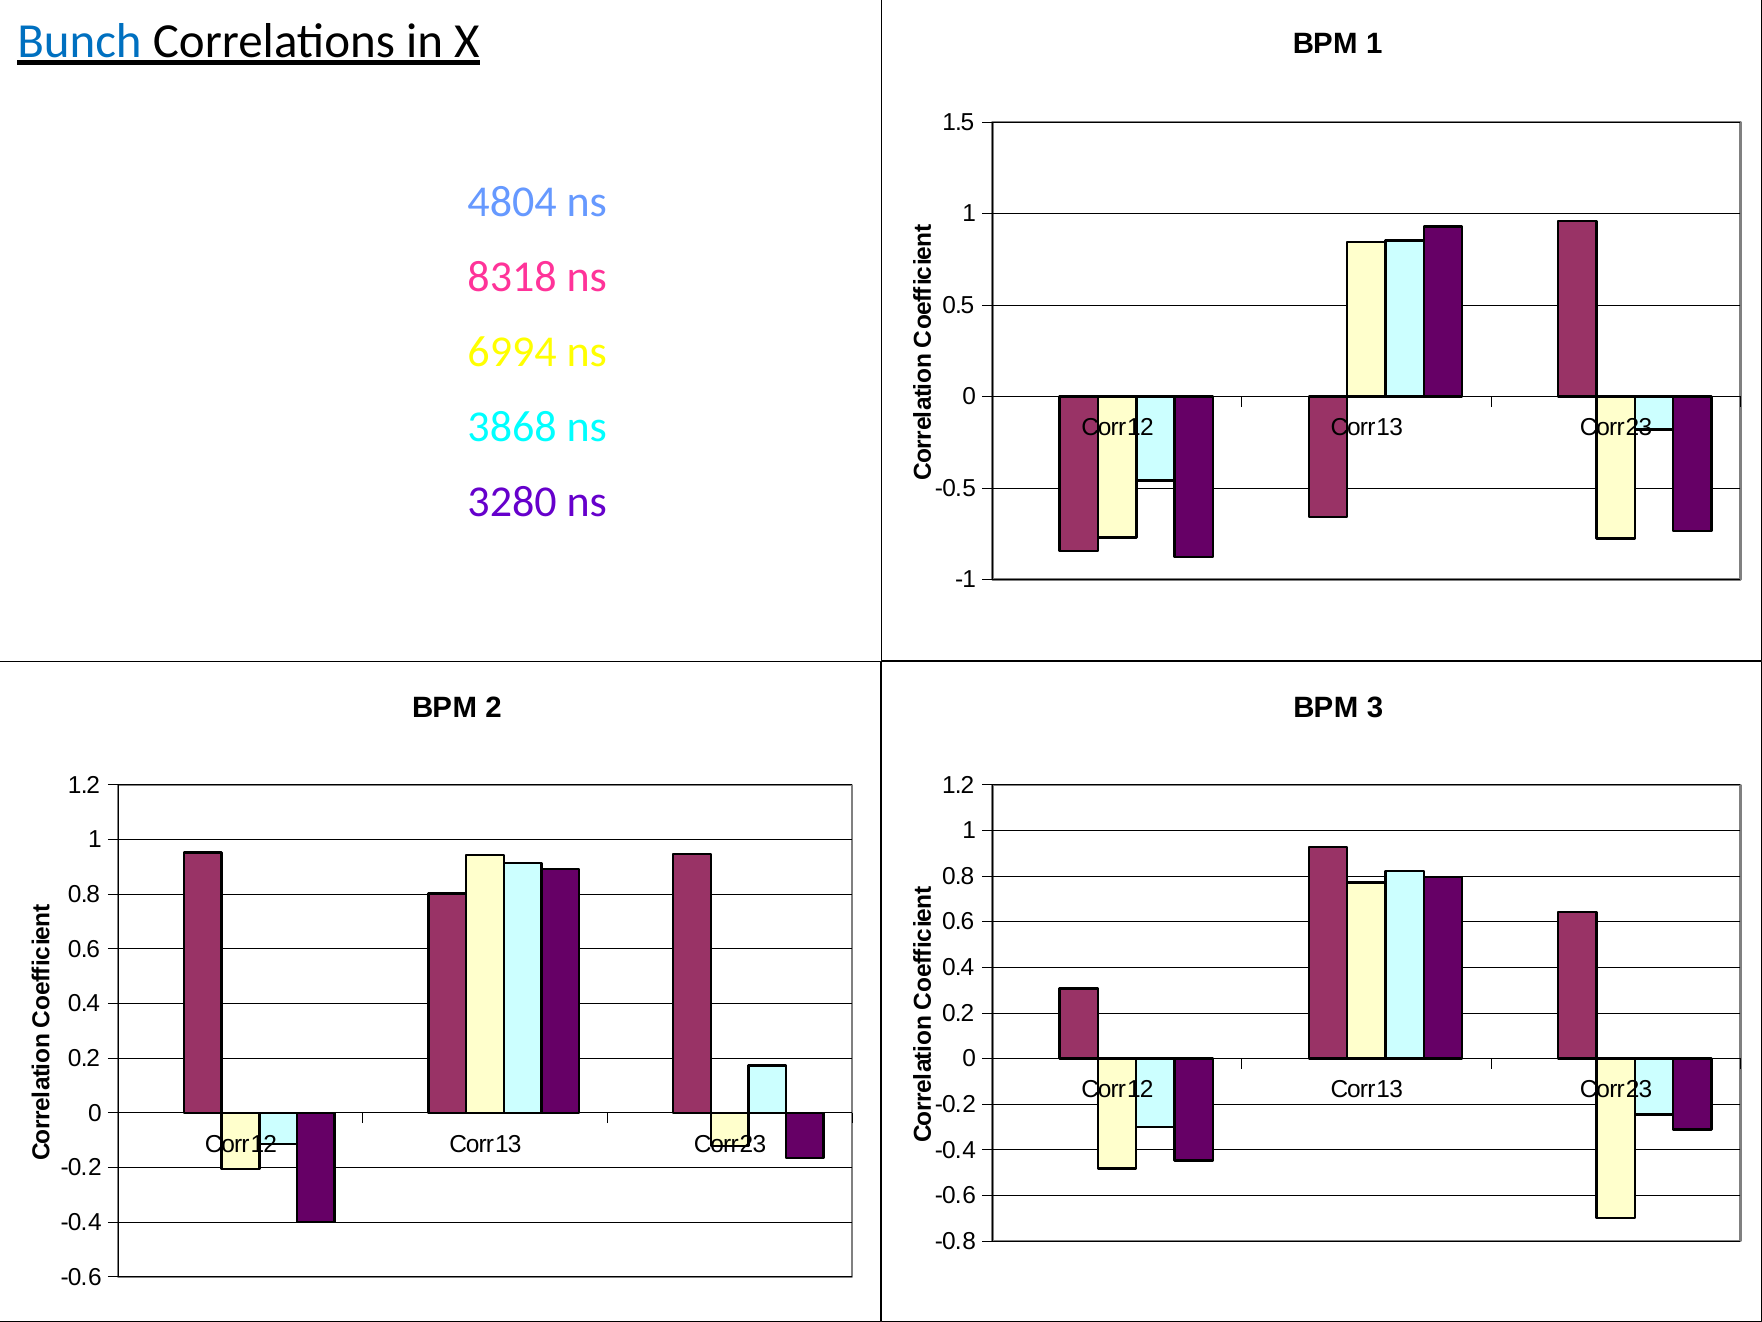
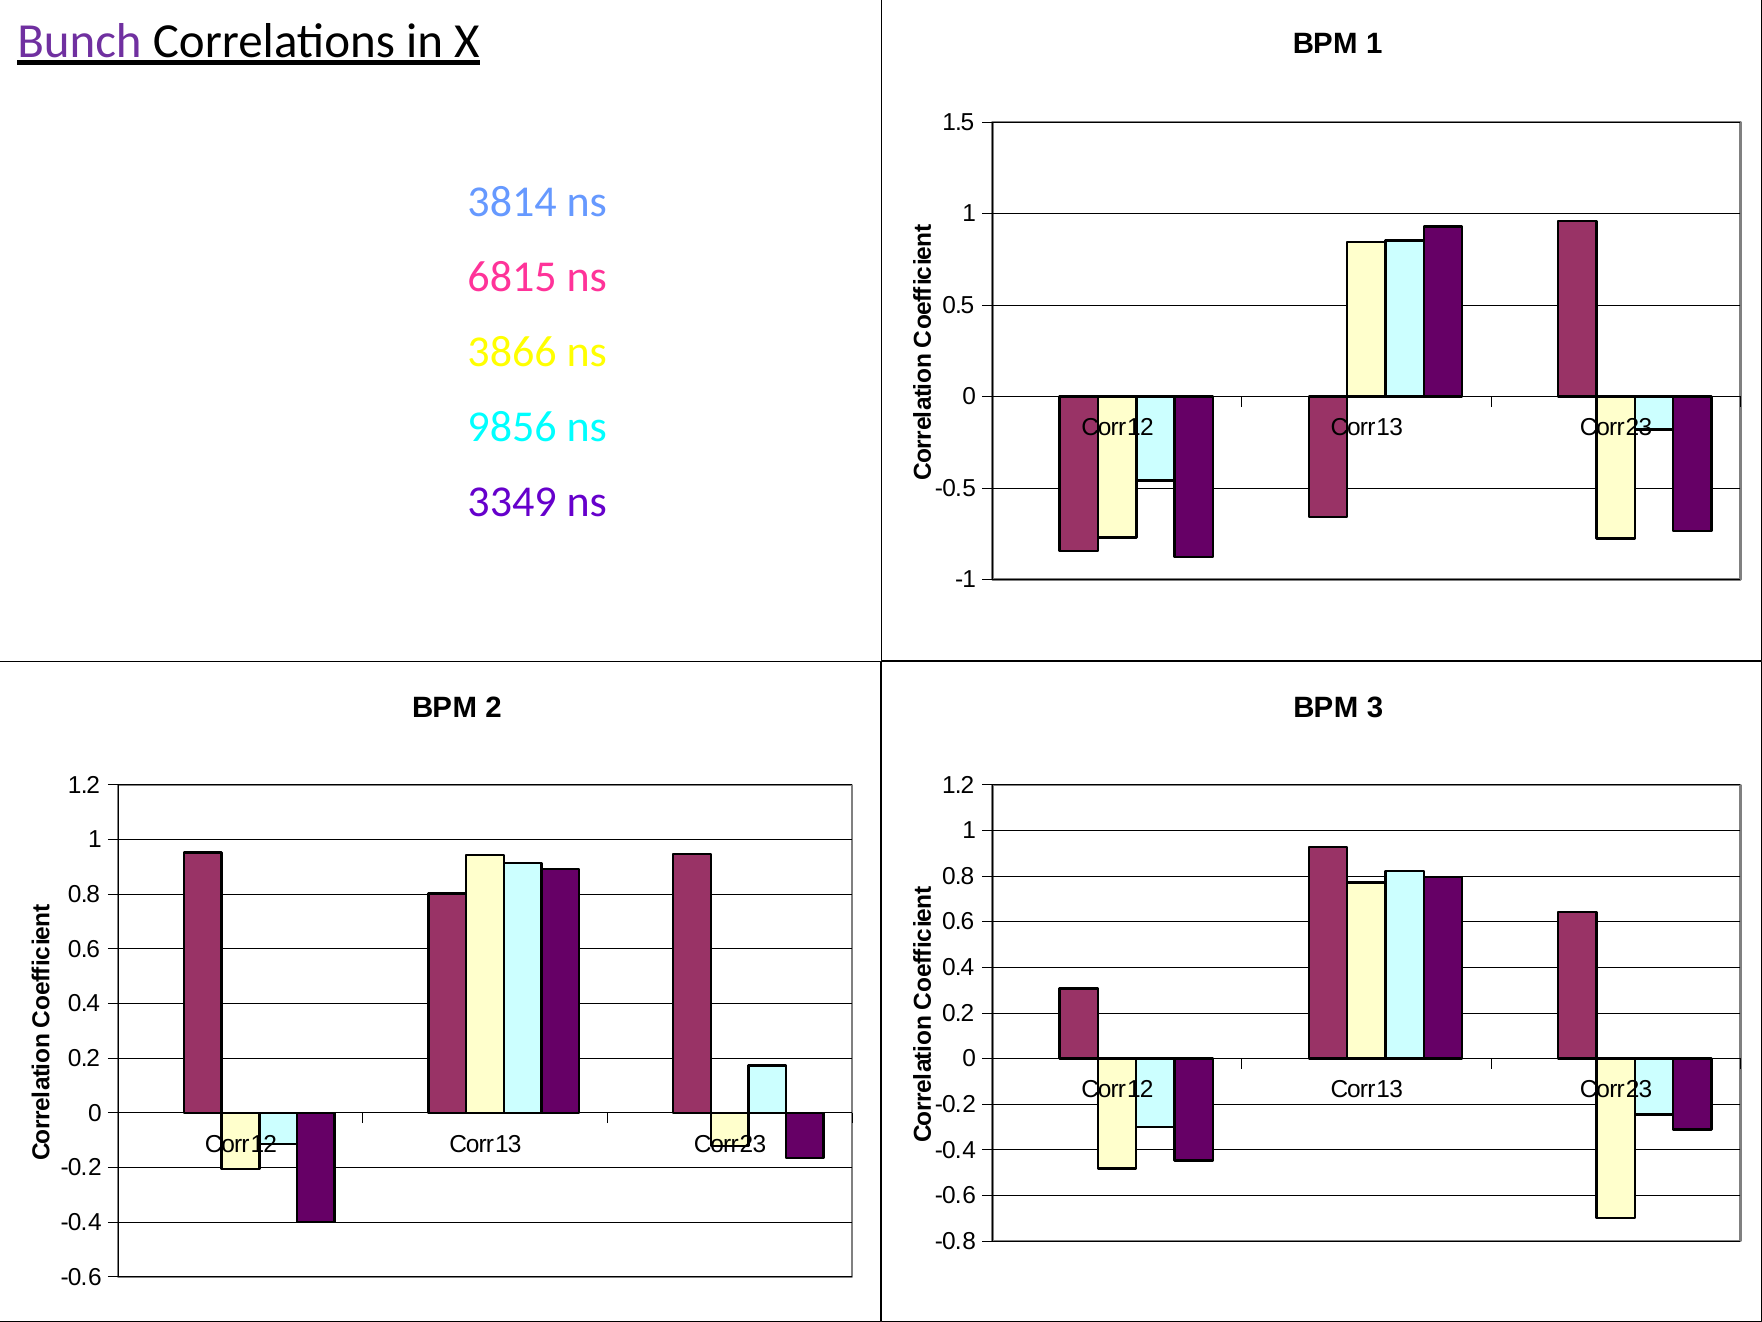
Bunch colour: blue -> purple
4804: 4804 -> 3814
8318: 8318 -> 6815
6994: 6994 -> 3866
3868: 3868 -> 9856
3280: 3280 -> 3349
